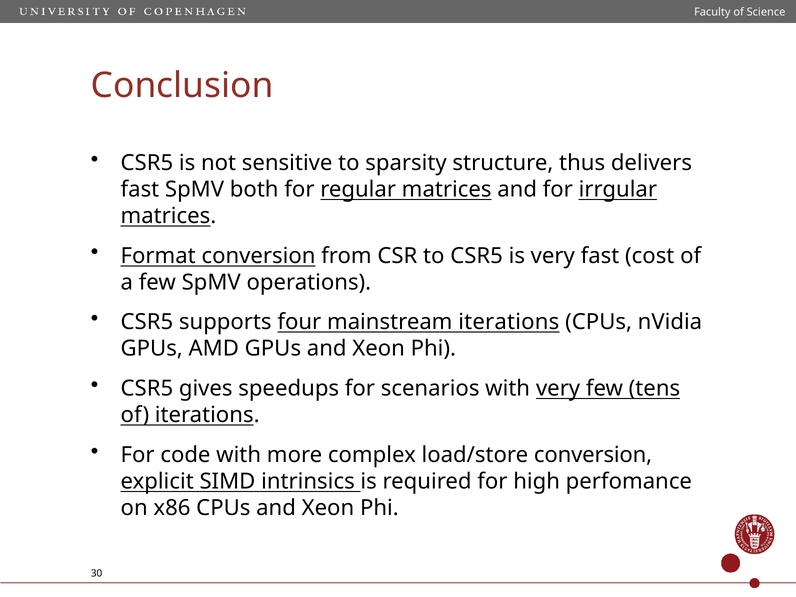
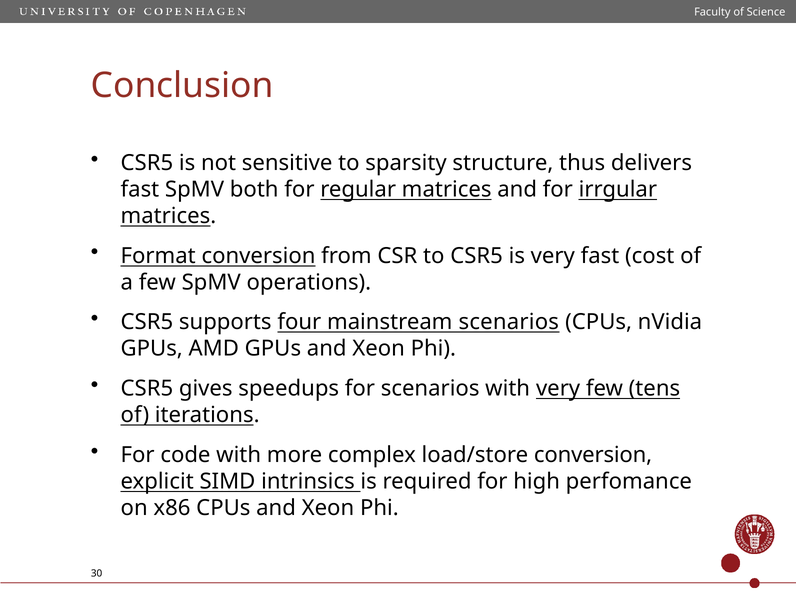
mainstream iterations: iterations -> scenarios
